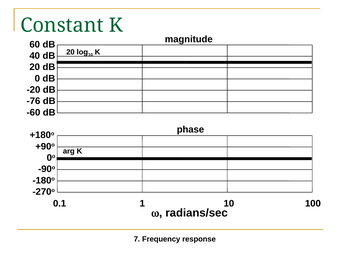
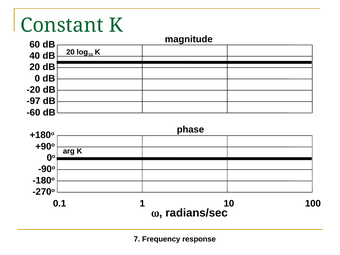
-76: -76 -> -97
